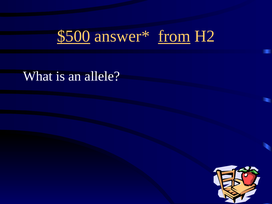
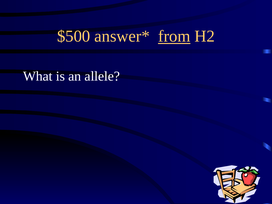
$500 underline: present -> none
